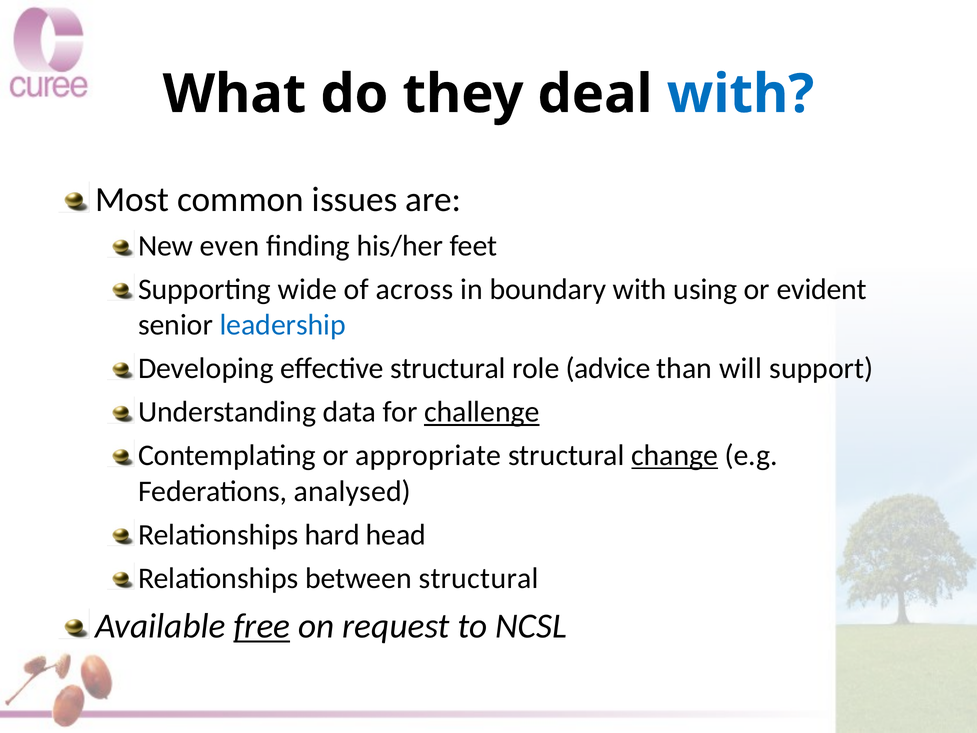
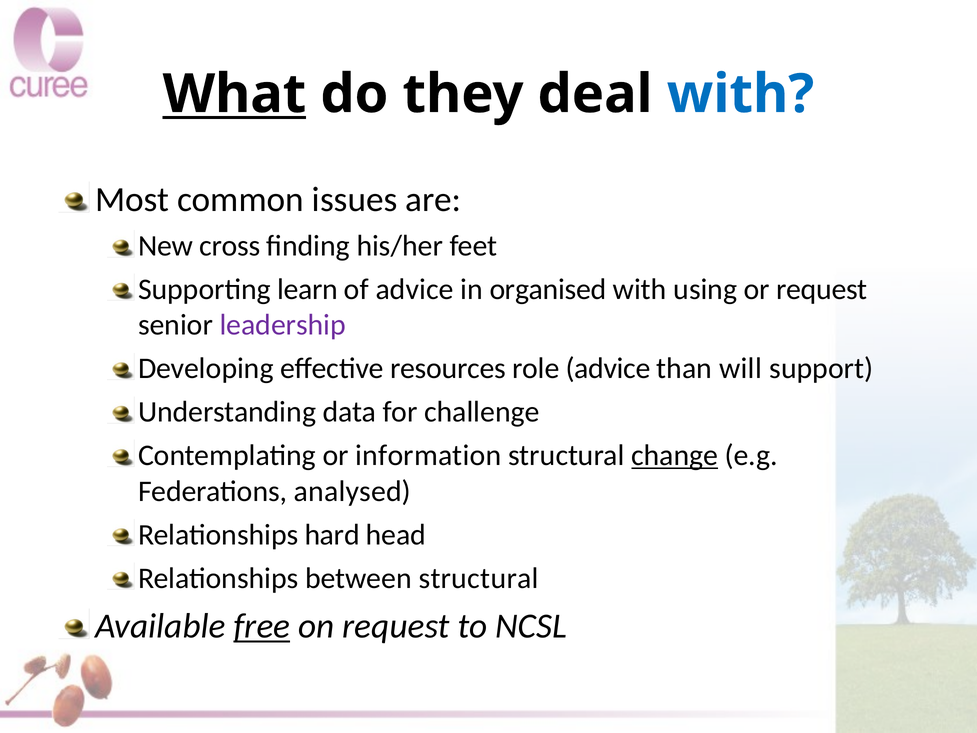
What underline: none -> present
even: even -> cross
wide: wide -> learn
of across: across -> advice
boundary: boundary -> organised
or evident: evident -> request
leadership colour: blue -> purple
effective structural: structural -> resources
challenge underline: present -> none
appropriate: appropriate -> information
